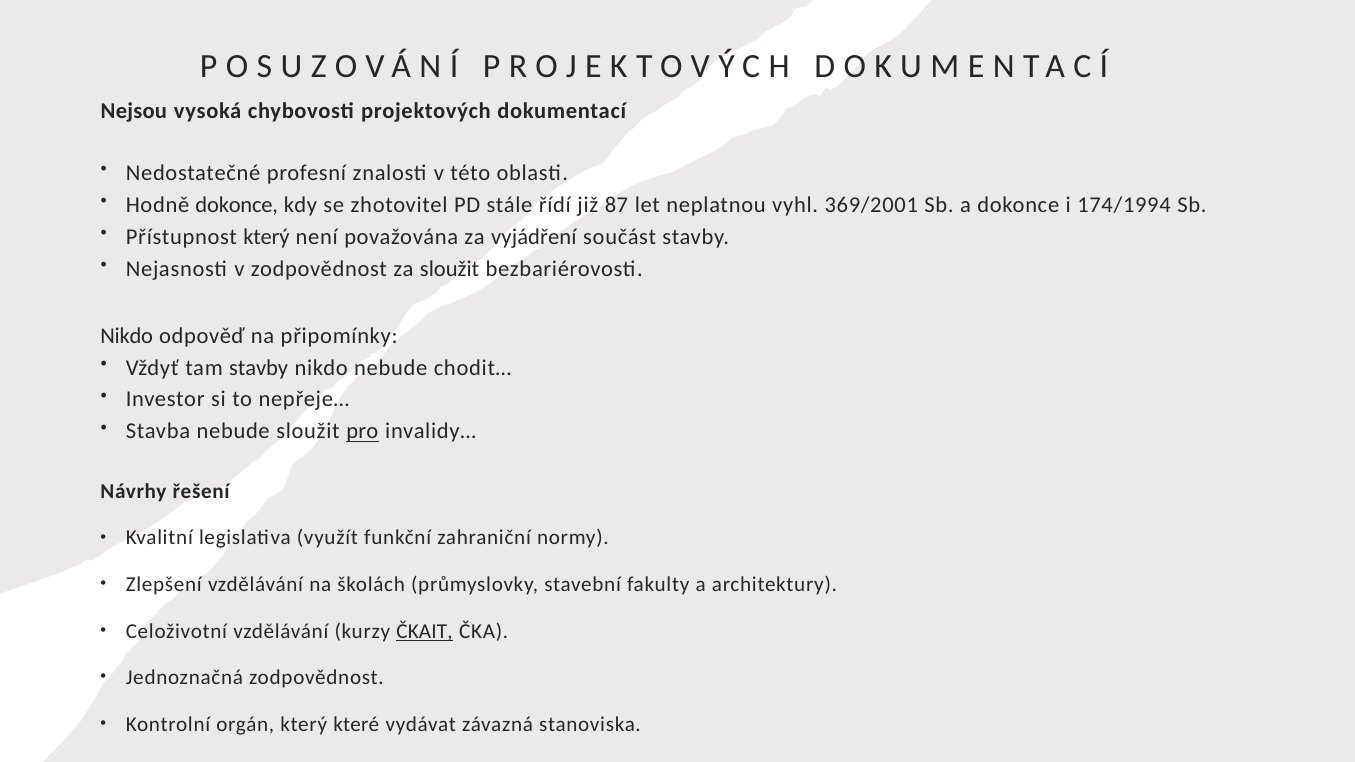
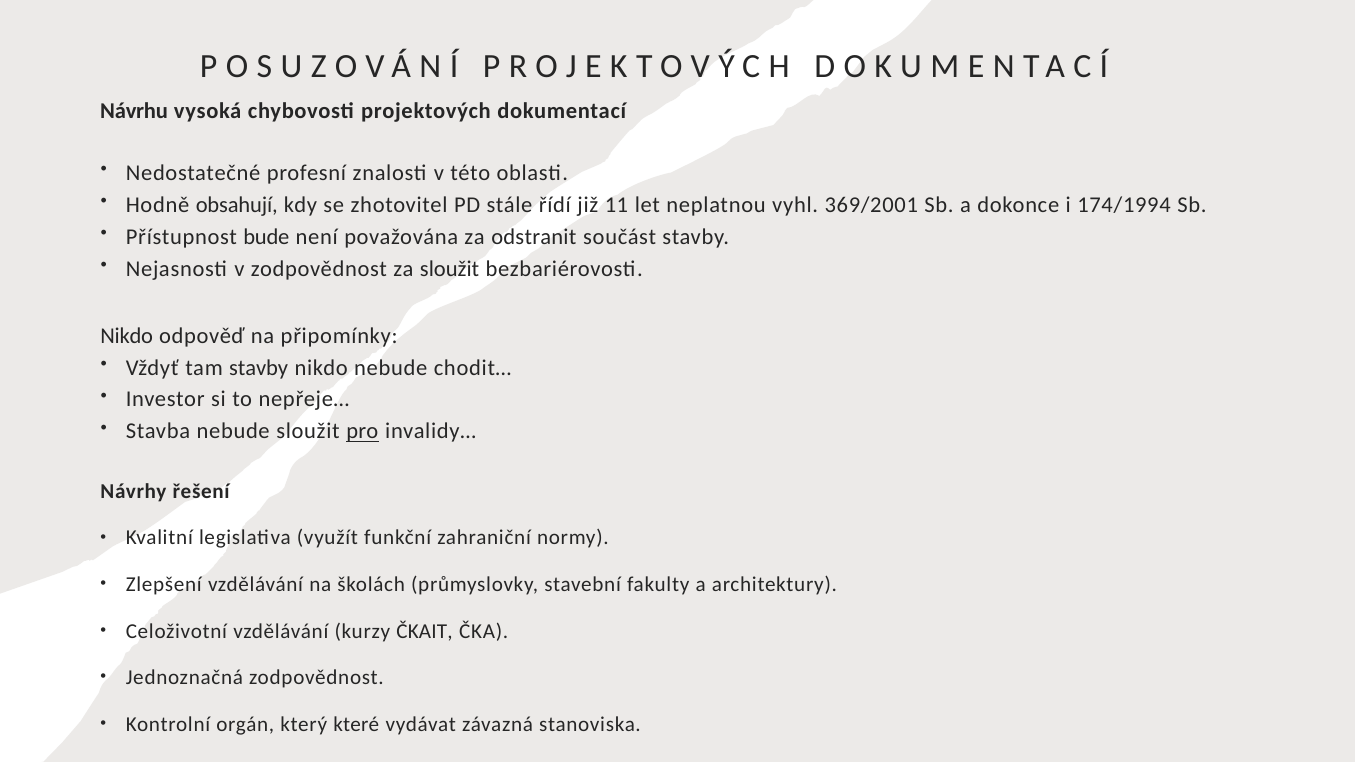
Nejsou: Nejsou -> Návrhu
Hodně dokonce: dokonce -> obsahují
87: 87 -> 11
Přístupnost který: který -> bude
vyjádření: vyjádření -> odstranit
ČKAIT underline: present -> none
